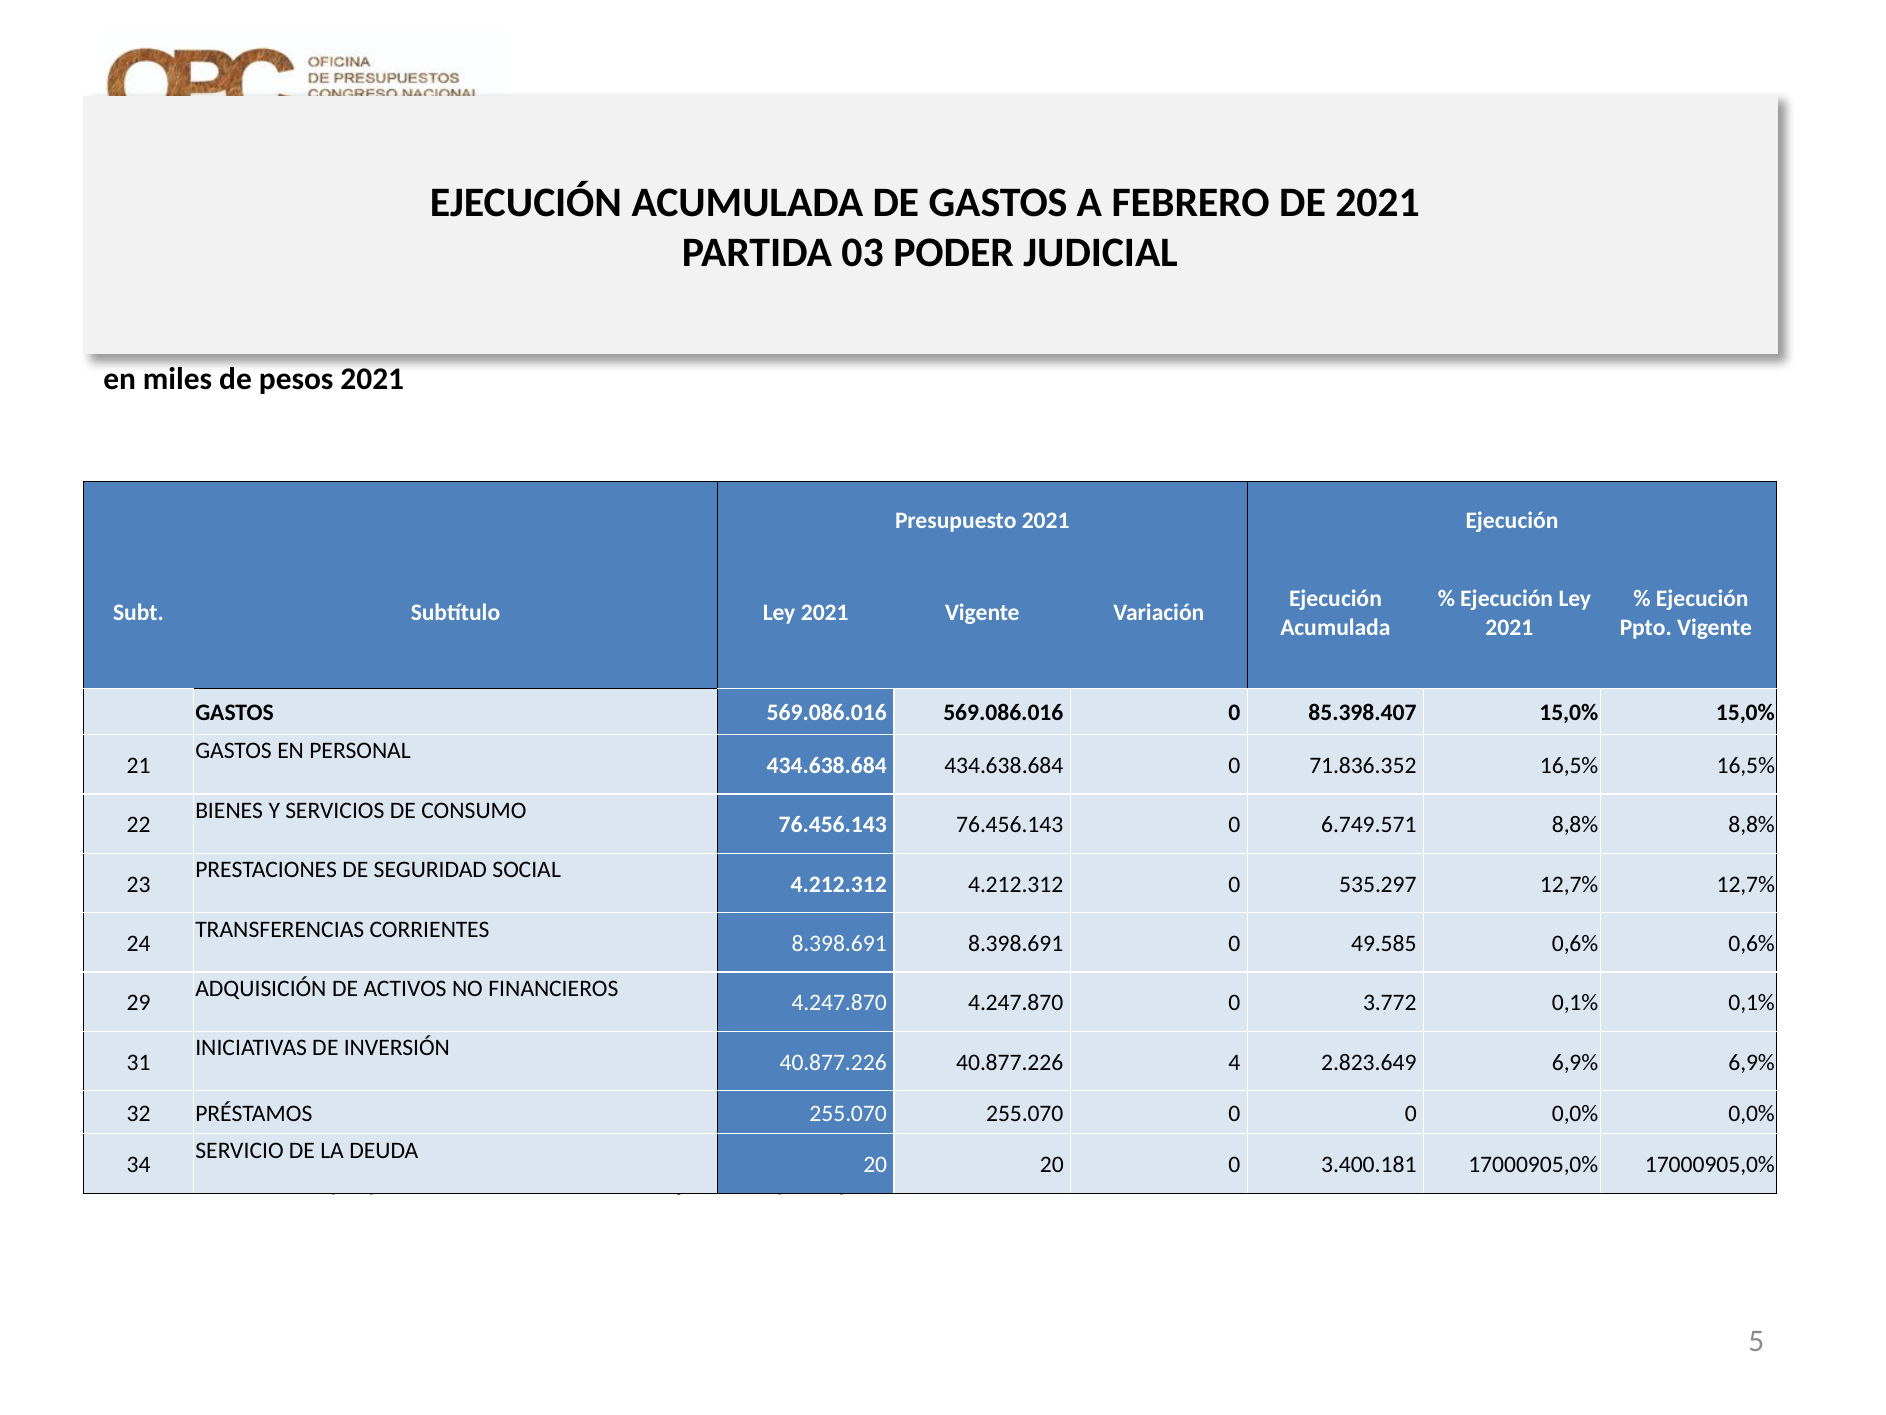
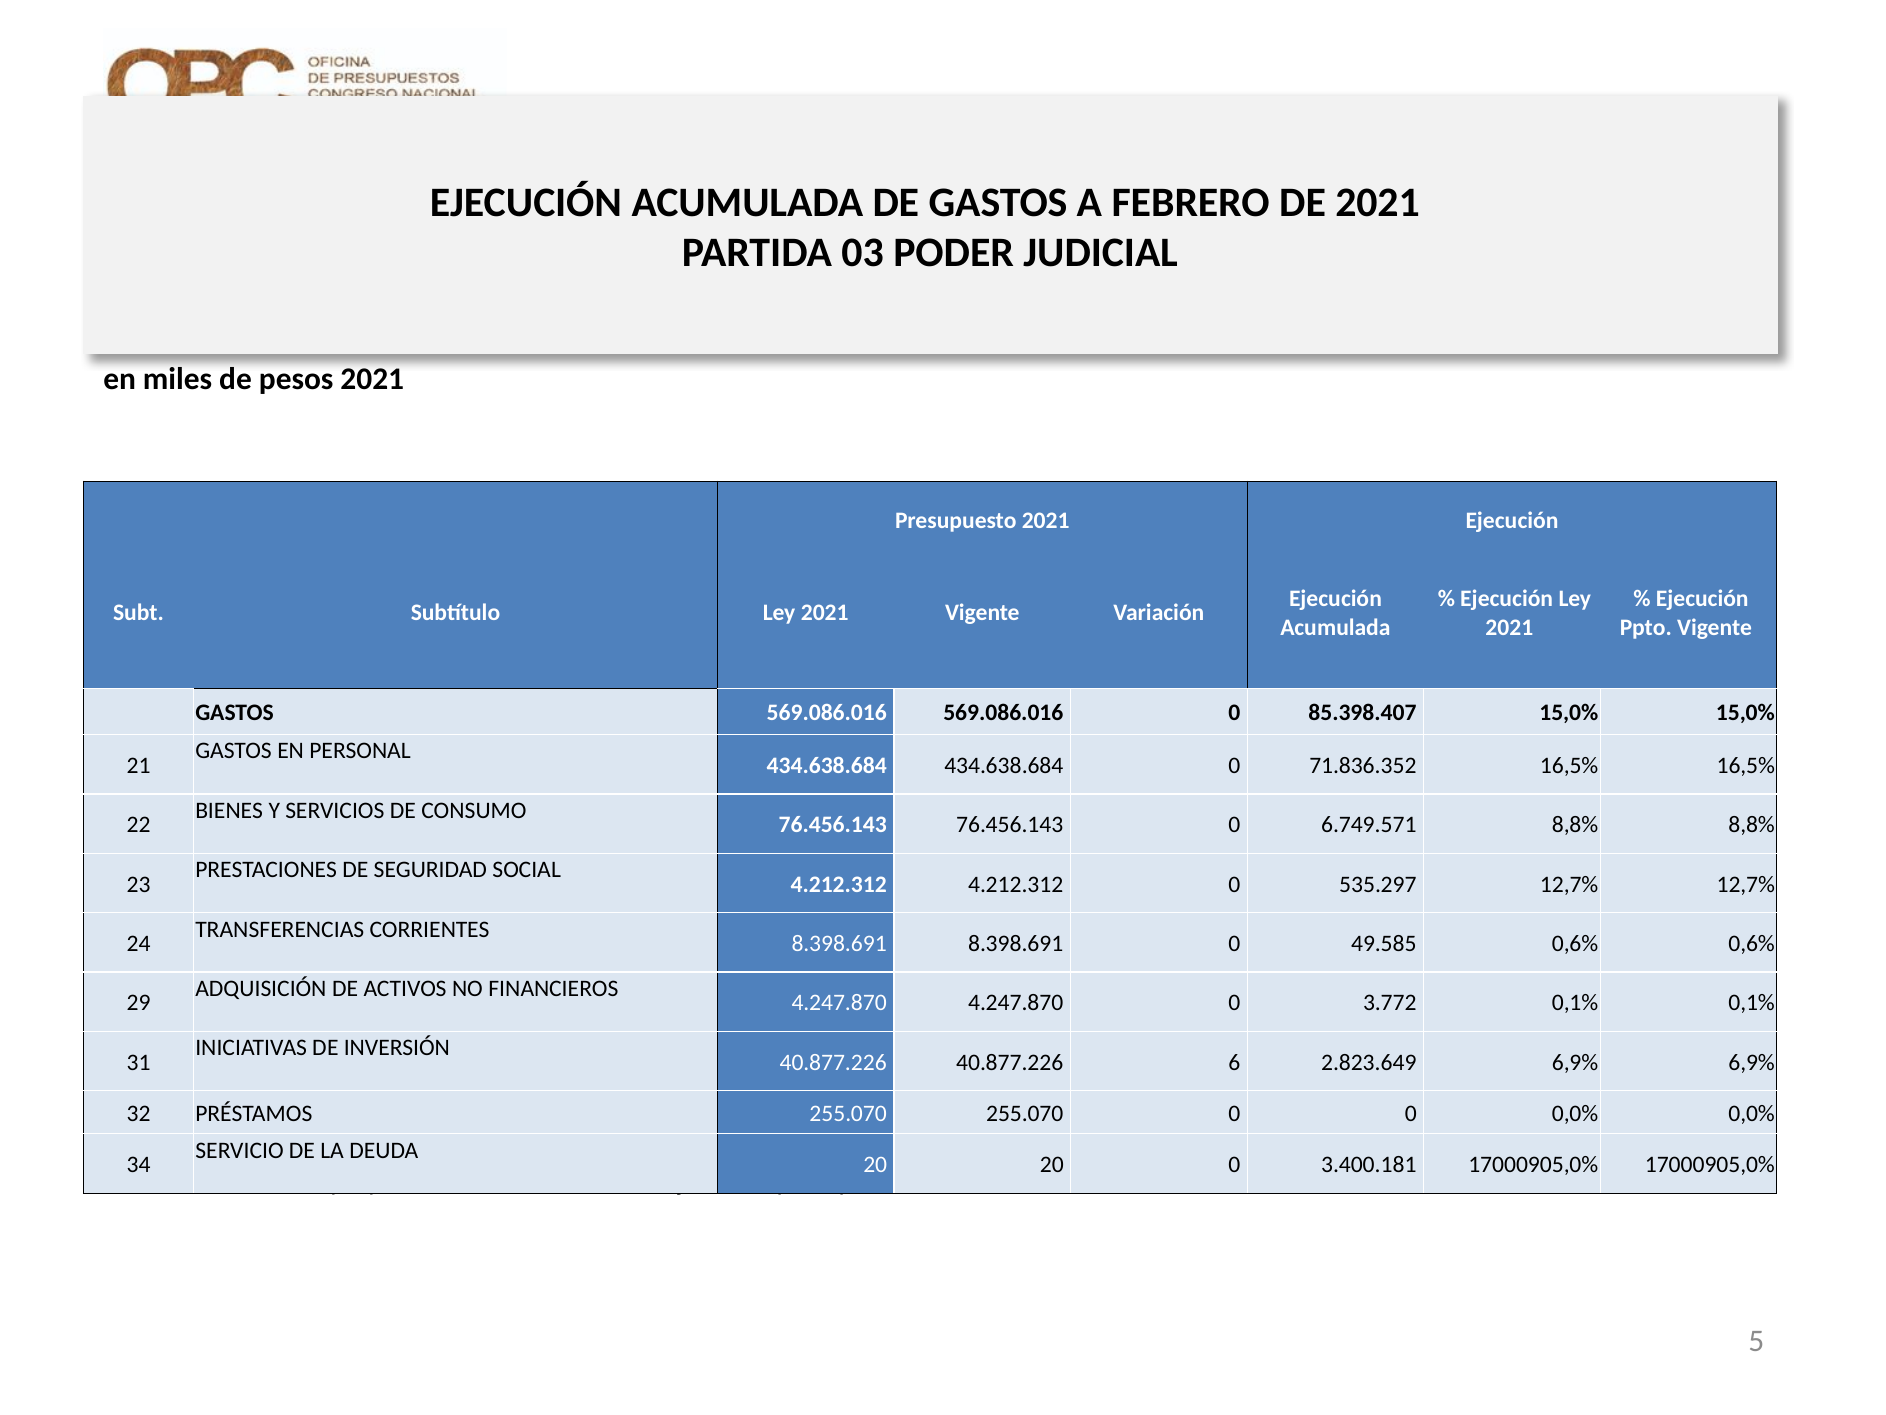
4: 4 -> 6
